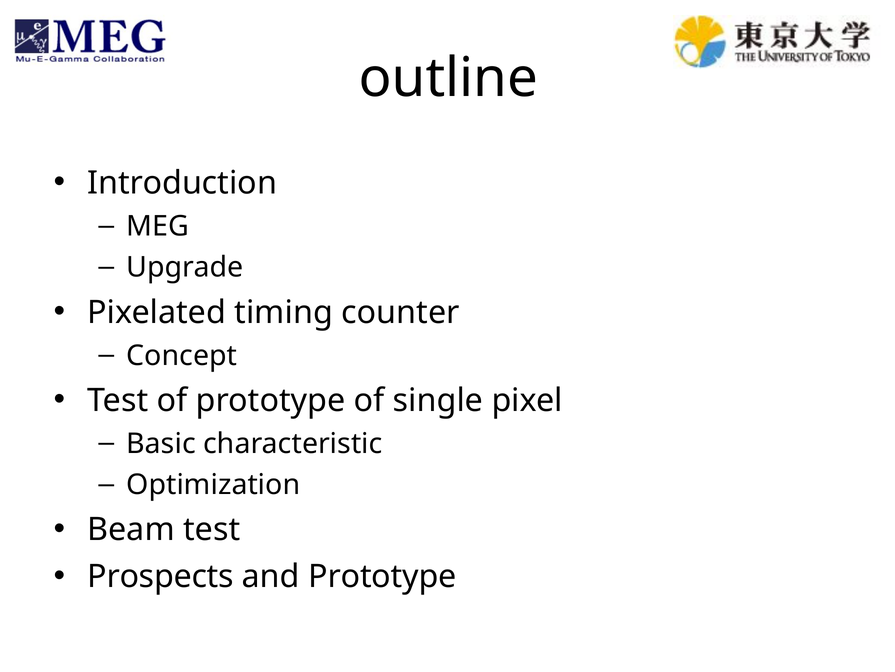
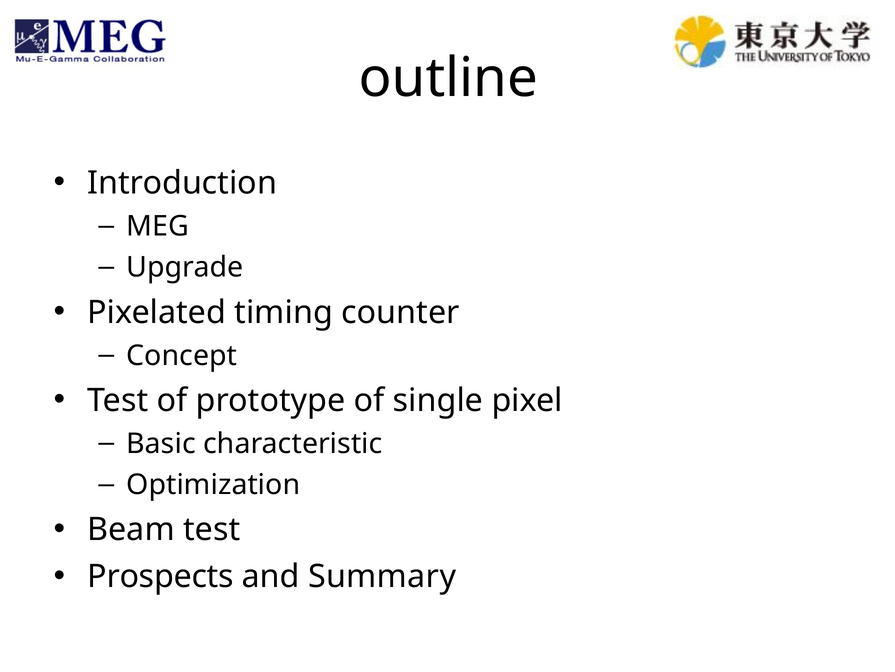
and Prototype: Prototype -> Summary
